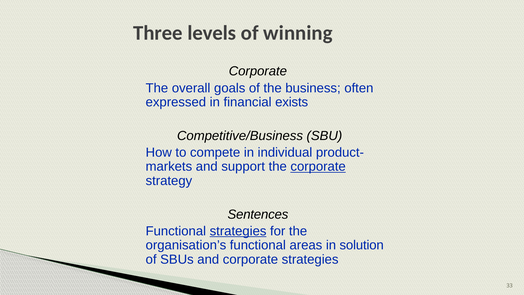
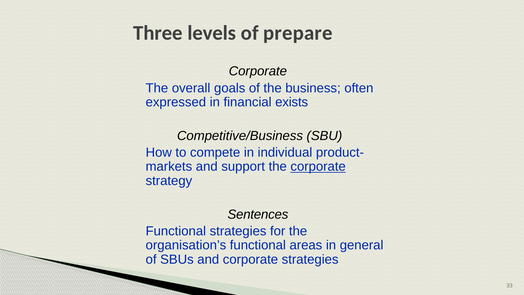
winning: winning -> prepare
strategies at (238, 231) underline: present -> none
solution: solution -> general
